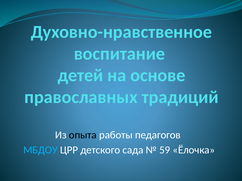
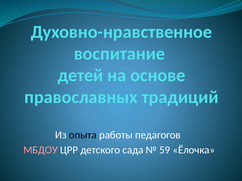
МБДОУ colour: light blue -> pink
